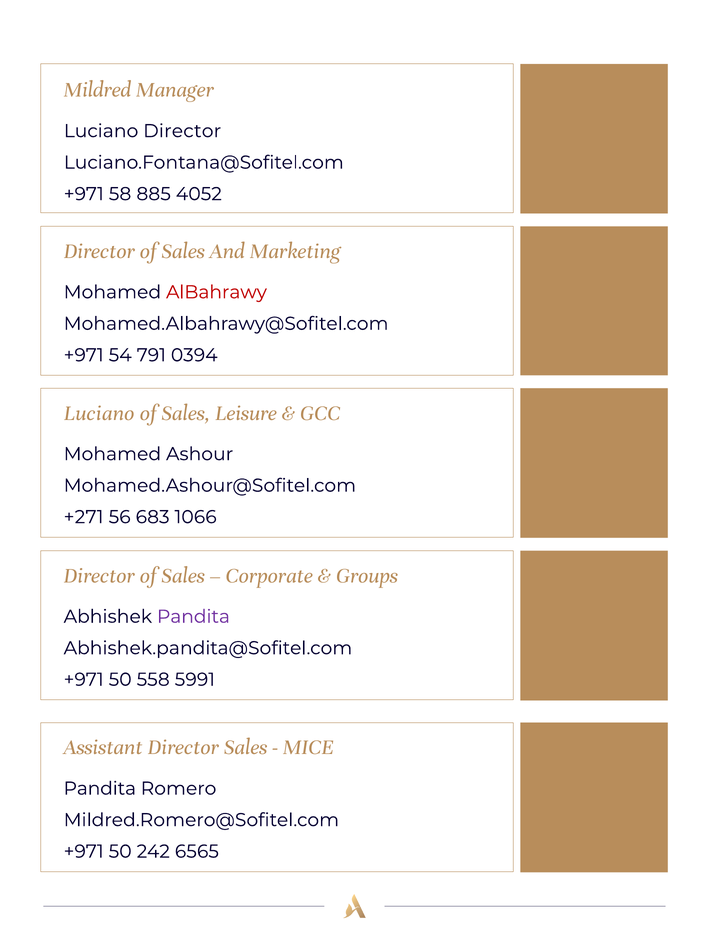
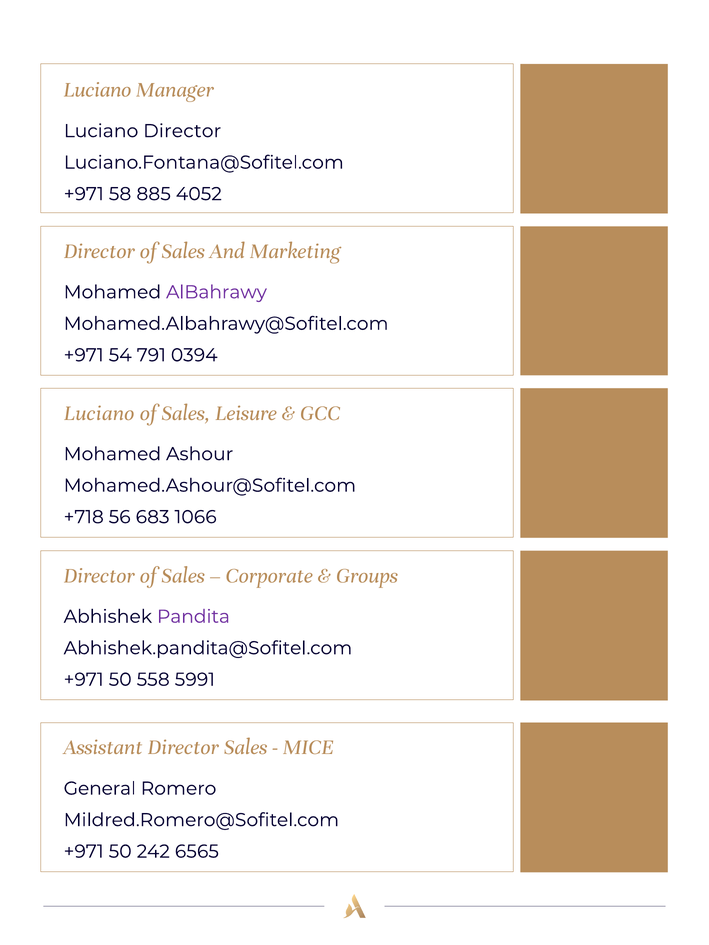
Mildred at (97, 89): Mildred -> Luciano
AlBahrawy colour: red -> purple
+271: +271 -> +718
Pandita at (100, 789): Pandita -> General
